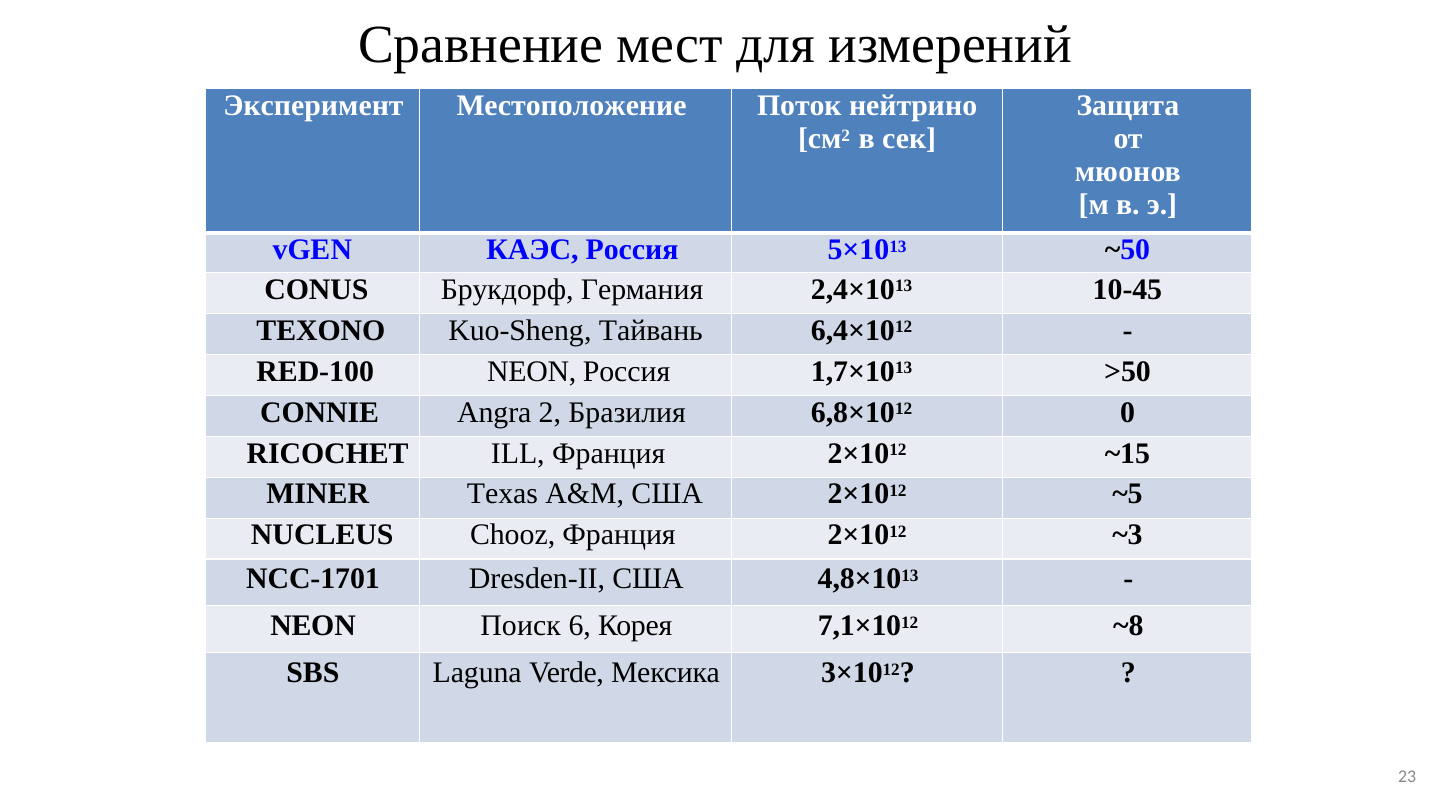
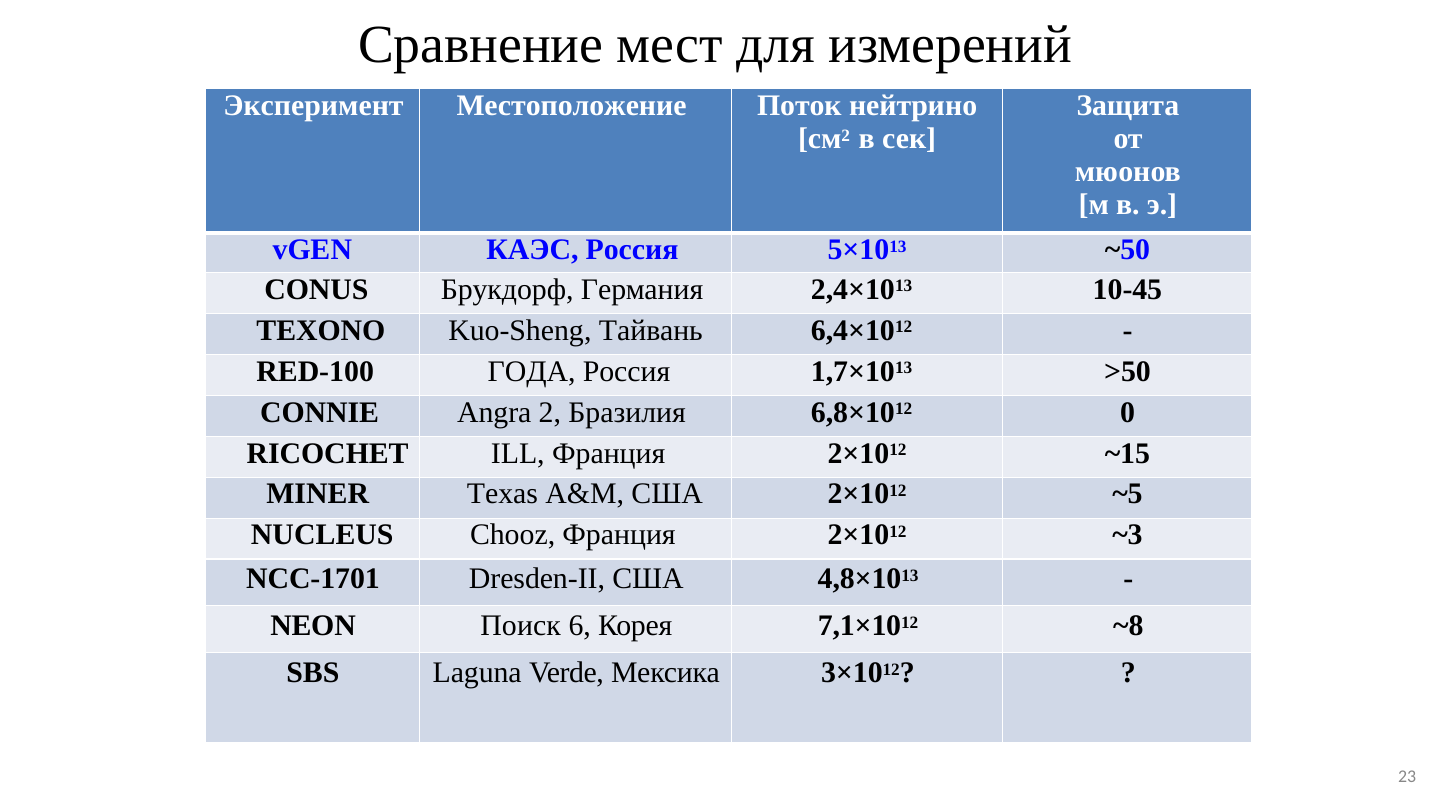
RED-100 NEON: NEON -> ГОДА
